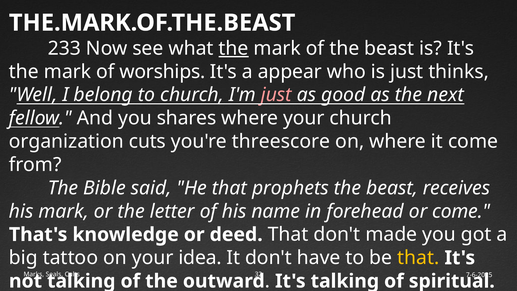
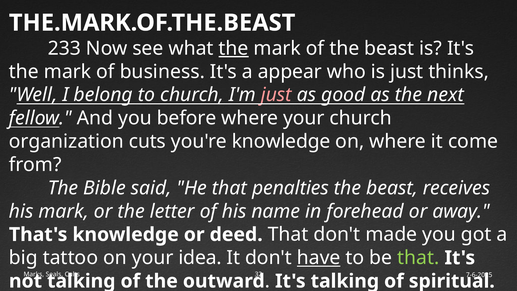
worships: worships -> business
shares: shares -> before
you're threescore: threescore -> knowledge
prophets: prophets -> penalties
or come: come -> away
have underline: none -> present
that at (418, 258) colour: yellow -> light green
